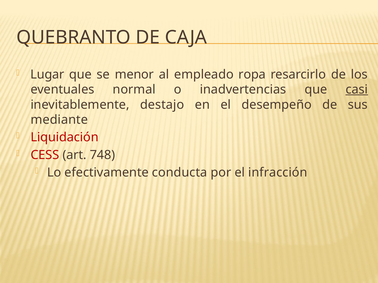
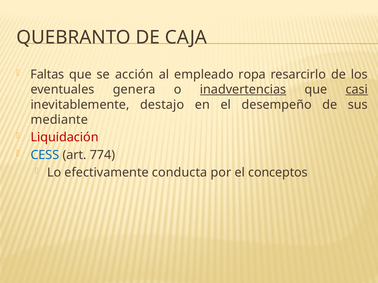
Lugar: Lugar -> Faltas
menor: menor -> acción
normal: normal -> genera
inadvertencias underline: none -> present
CESS colour: red -> blue
748: 748 -> 774
infracción: infracción -> conceptos
